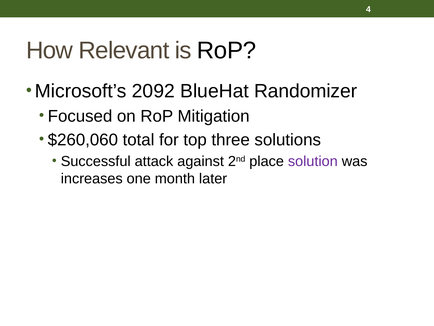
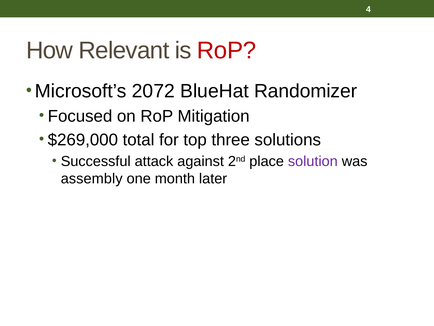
RoP at (226, 51) colour: black -> red
2092: 2092 -> 2072
$260,060: $260,060 -> $269,000
increases: increases -> assembly
